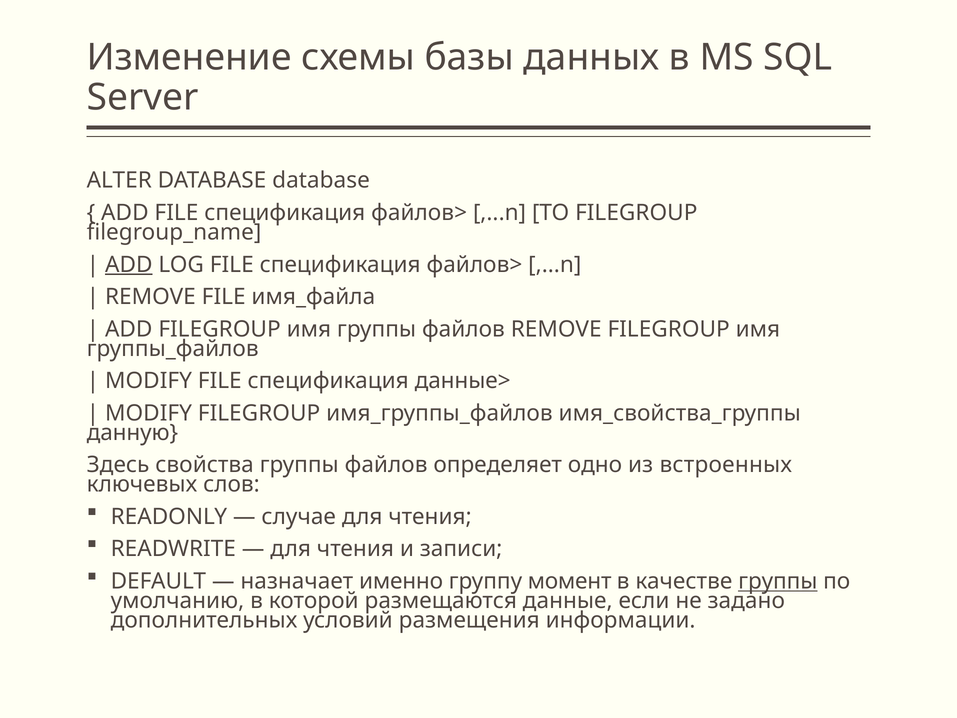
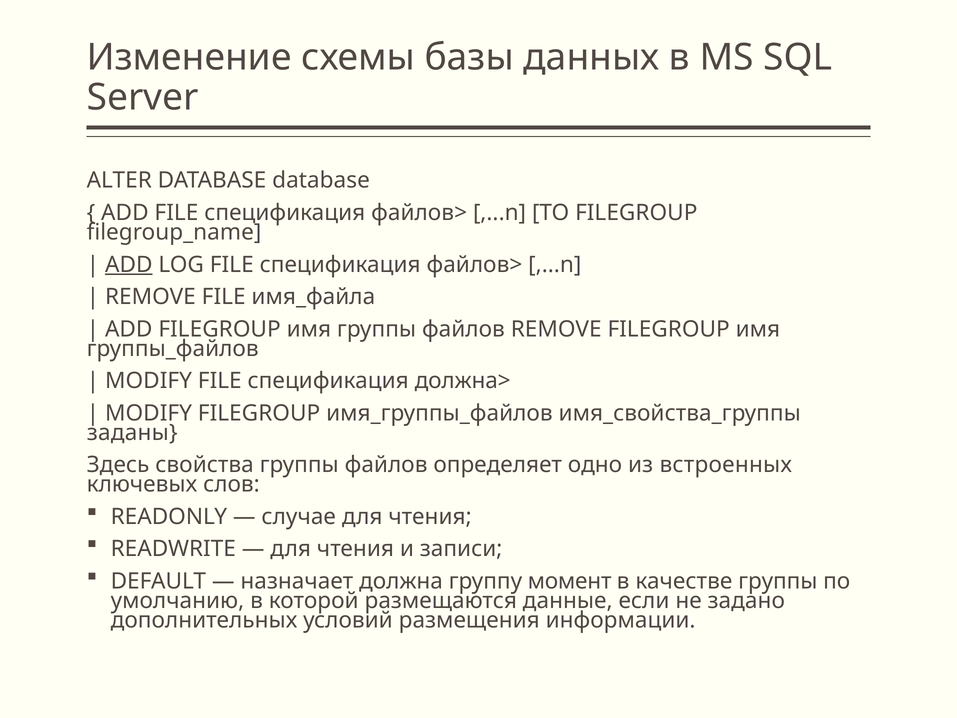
данные>: данные> -> должна>
данную: данную -> заданы
именно: именно -> должна
группы at (778, 581) underline: present -> none
